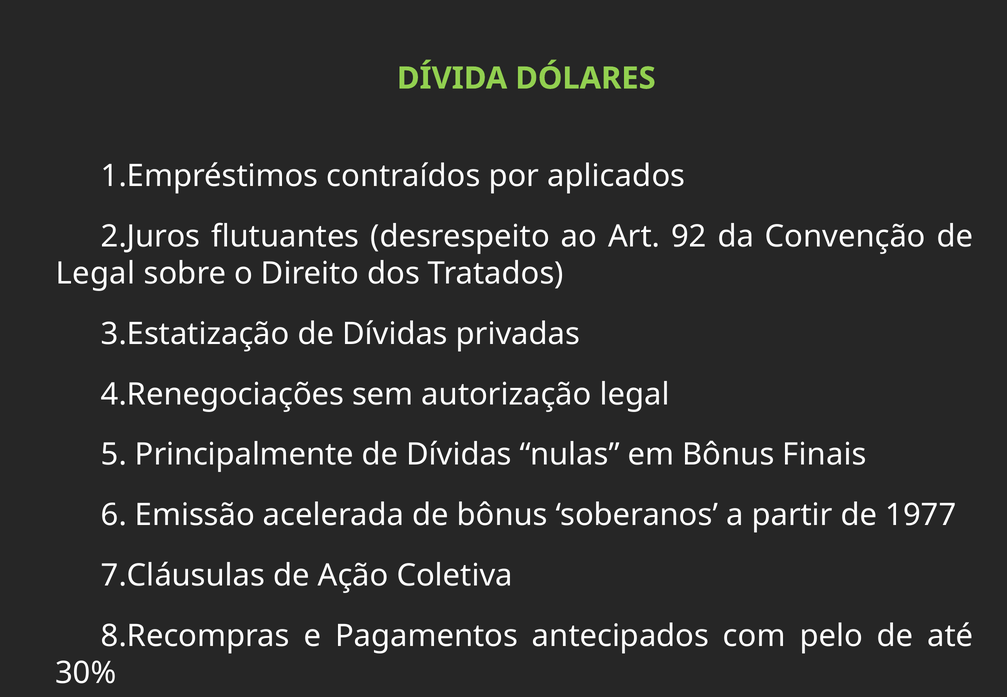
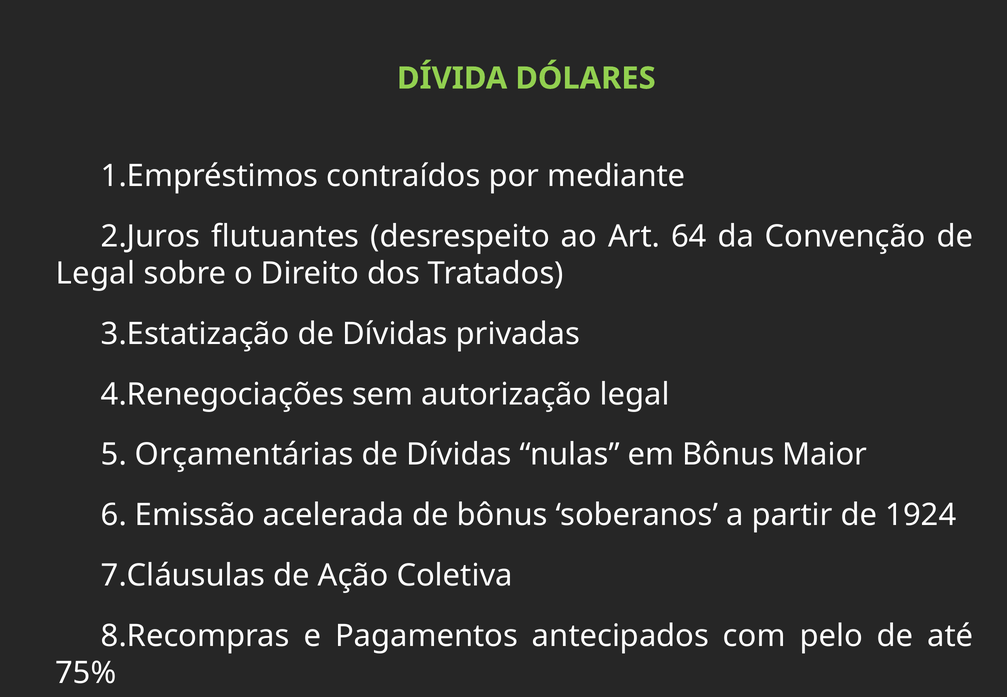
aplicados: aplicados -> mediante
92: 92 -> 64
Principalmente: Principalmente -> Orçamentárias
Finais: Finais -> Maior
1977: 1977 -> 1924
30%: 30% -> 75%
